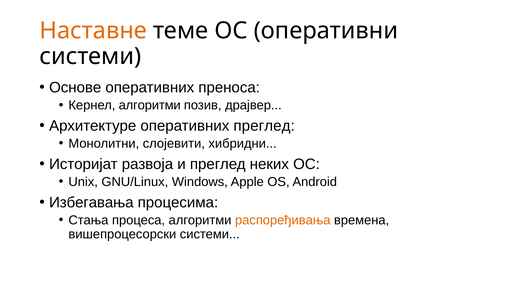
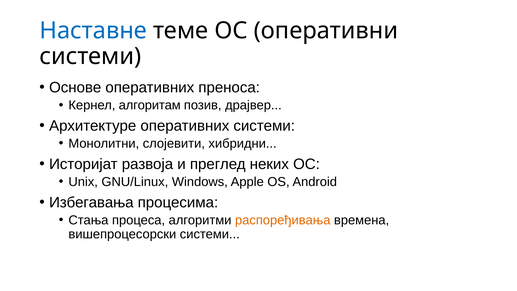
Наставне colour: orange -> blue
Кернел алгоритми: алгоритми -> алгоритам
оперативних преглед: преглед -> системи
